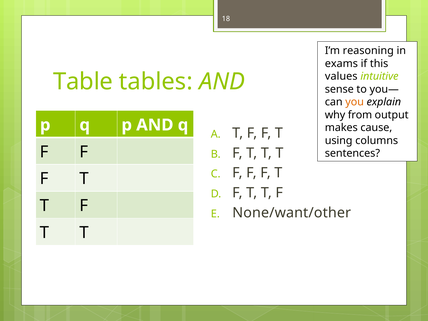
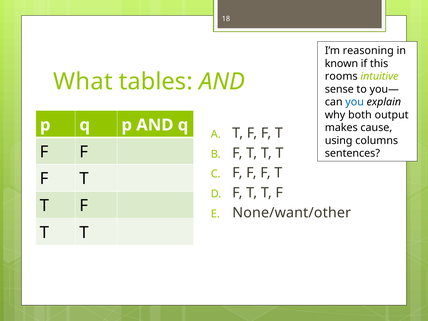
exams: exams -> known
values: values -> rooms
Table: Table -> What
you colour: orange -> blue
from: from -> both
